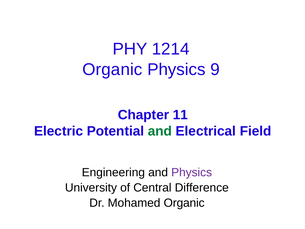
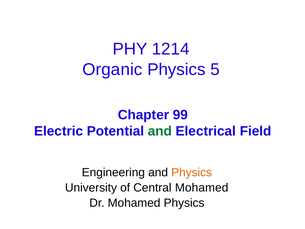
9: 9 -> 5
11: 11 -> 99
Physics at (192, 172) colour: purple -> orange
Central Difference: Difference -> Mohamed
Mohamed Organic: Organic -> Physics
